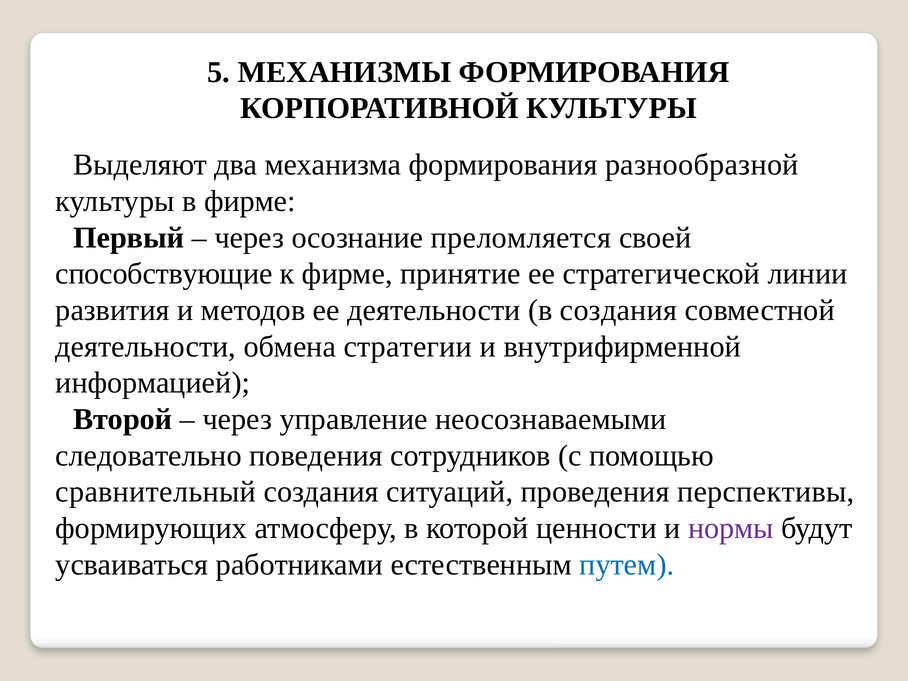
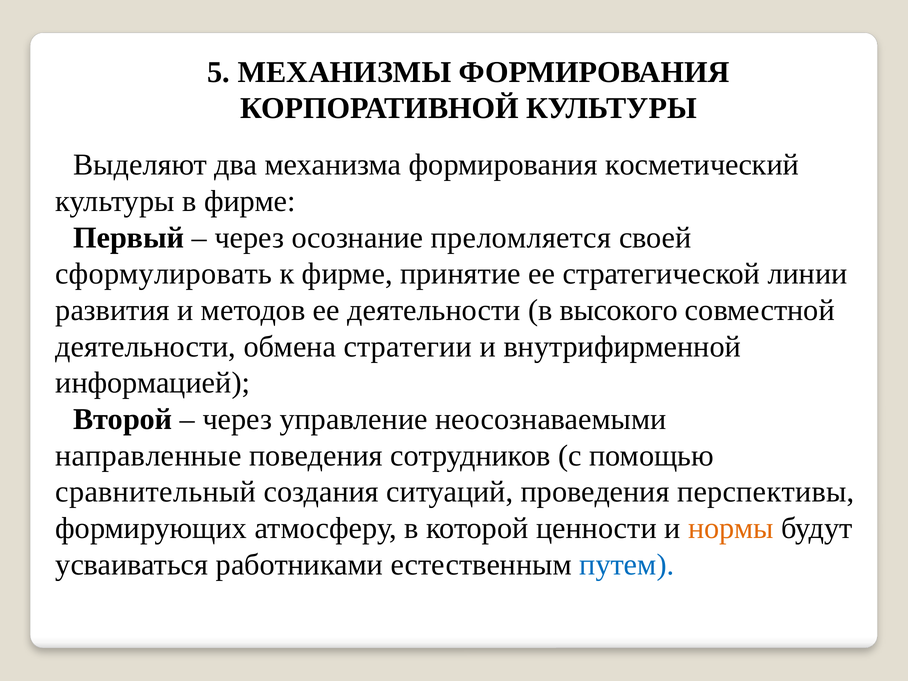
разнообразной: разнообразной -> косметический
способствующие: способствующие -> сформулировать
в создания: создания -> высокого
следовательно: следовательно -> направленные
нормы colour: purple -> orange
